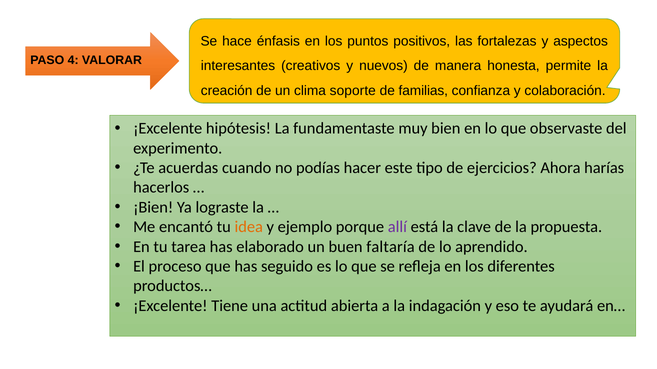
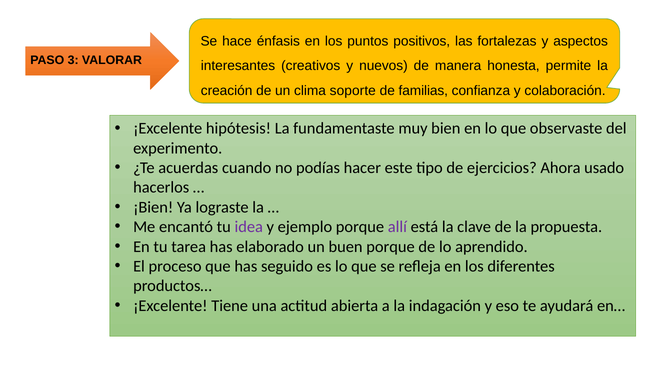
4: 4 -> 3
harías: harías -> usado
idea colour: orange -> purple
buen faltaría: faltaría -> porque
